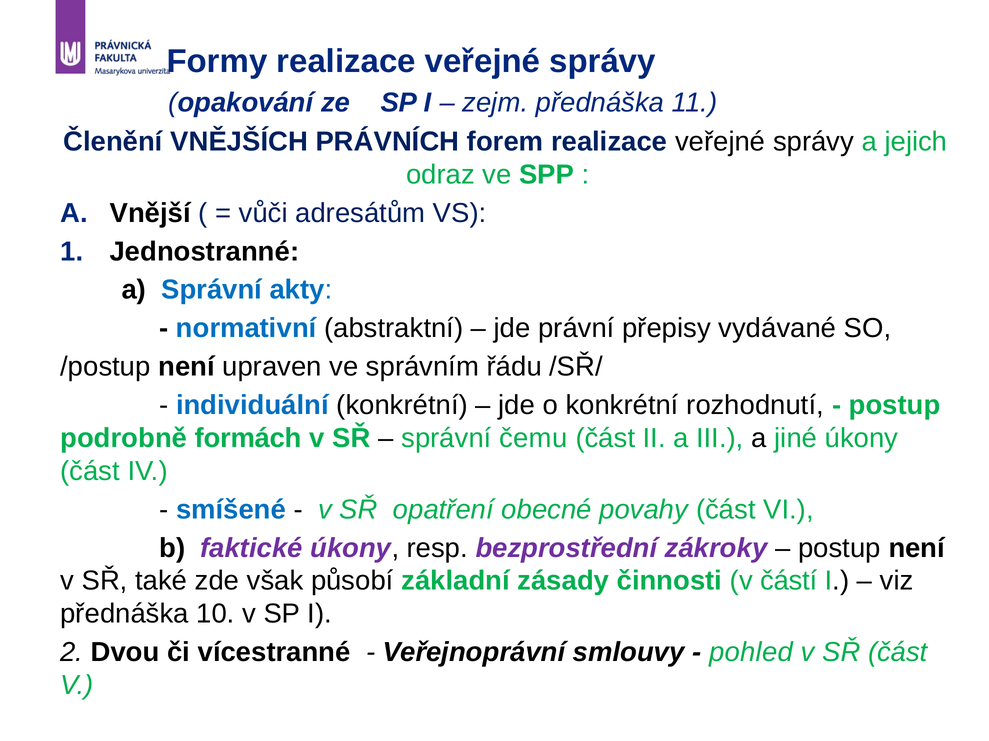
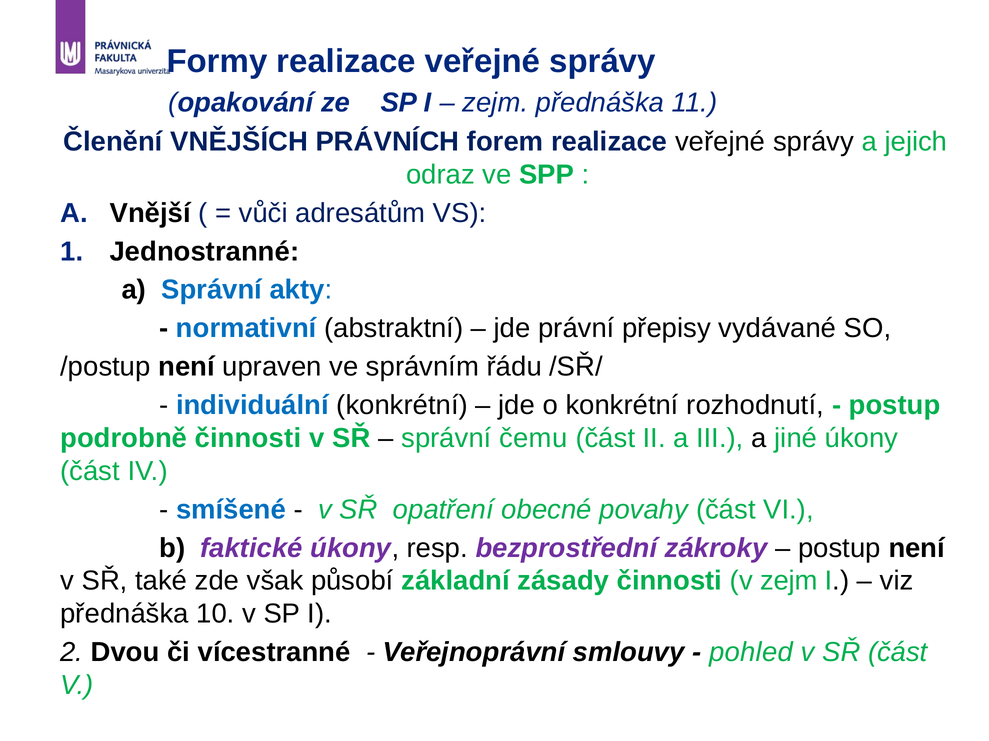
podrobně formách: formách -> činnosti
v částí: částí -> zejm
